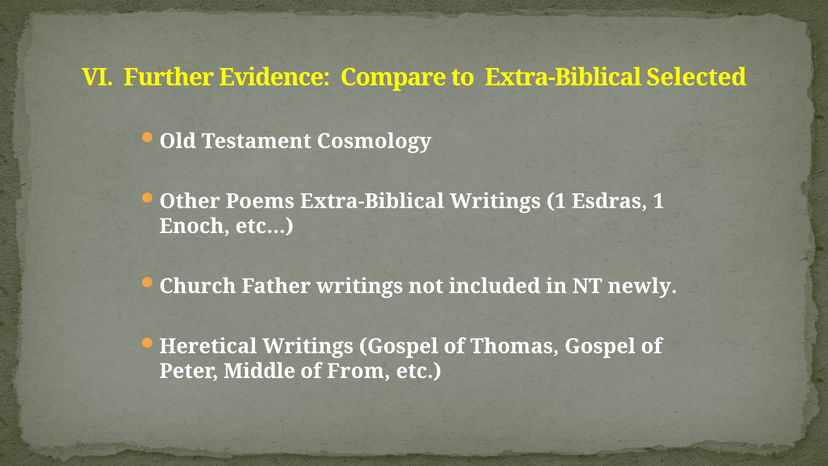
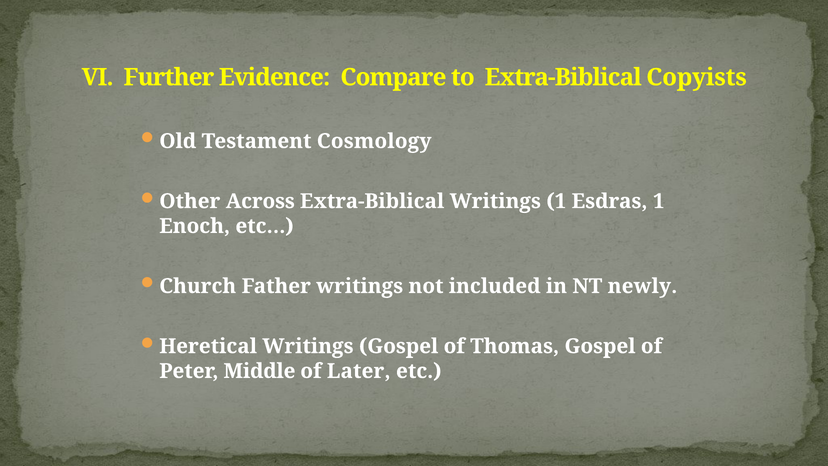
Selected: Selected -> Copyists
Poems: Poems -> Across
From: From -> Later
